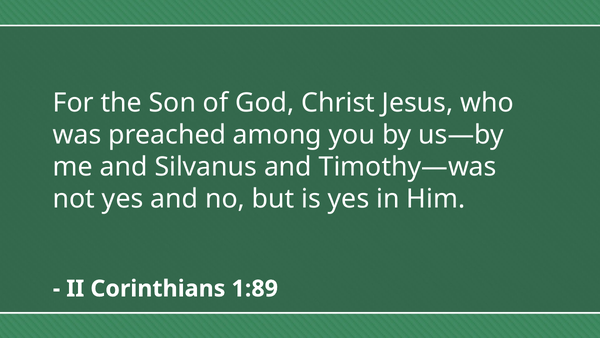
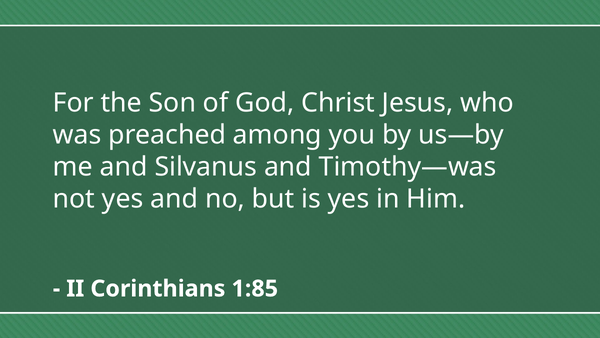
1:89: 1:89 -> 1:85
